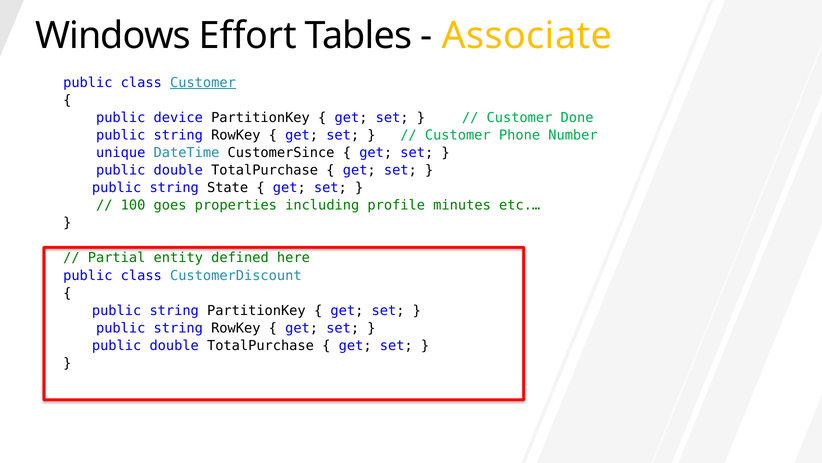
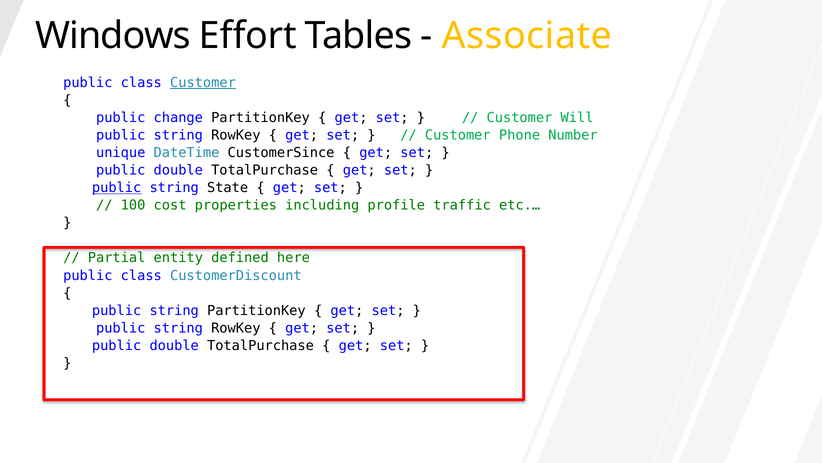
device: device -> change
Done: Done -> Will
public at (117, 188) underline: none -> present
goes: goes -> cost
minutes: minutes -> traffic
